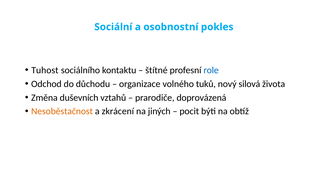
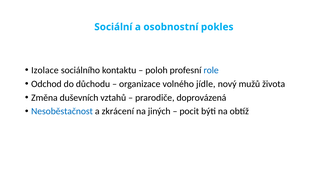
Tuhost: Tuhost -> Izolace
štítné: štítné -> poloh
tuků: tuků -> jídle
silová: silová -> mužů
Nesoběstačnost colour: orange -> blue
